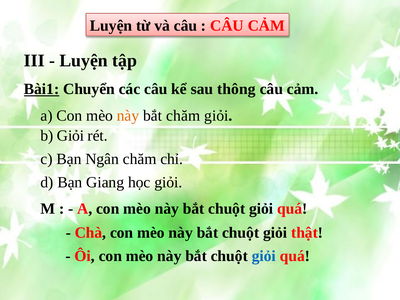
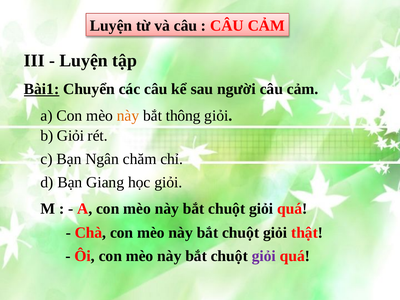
thông: thông -> người
bắt chăm: chăm -> thông
giỏi at (264, 256) colour: blue -> purple
